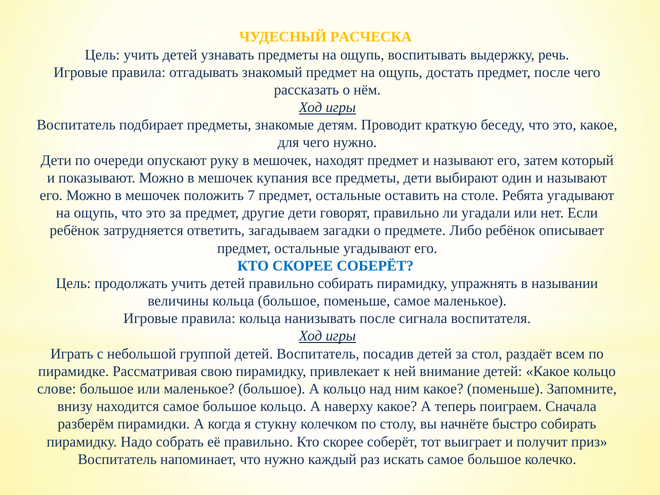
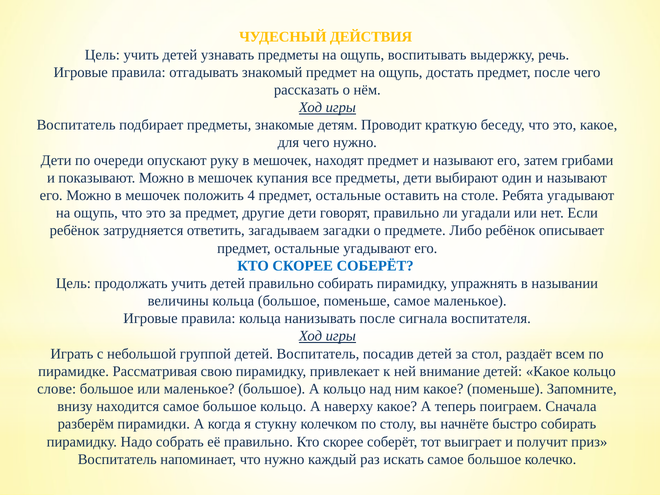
РАСЧЕСКА: РАСЧЕСКА -> ДЕЙСТВИЯ
который: который -> грибами
7: 7 -> 4
